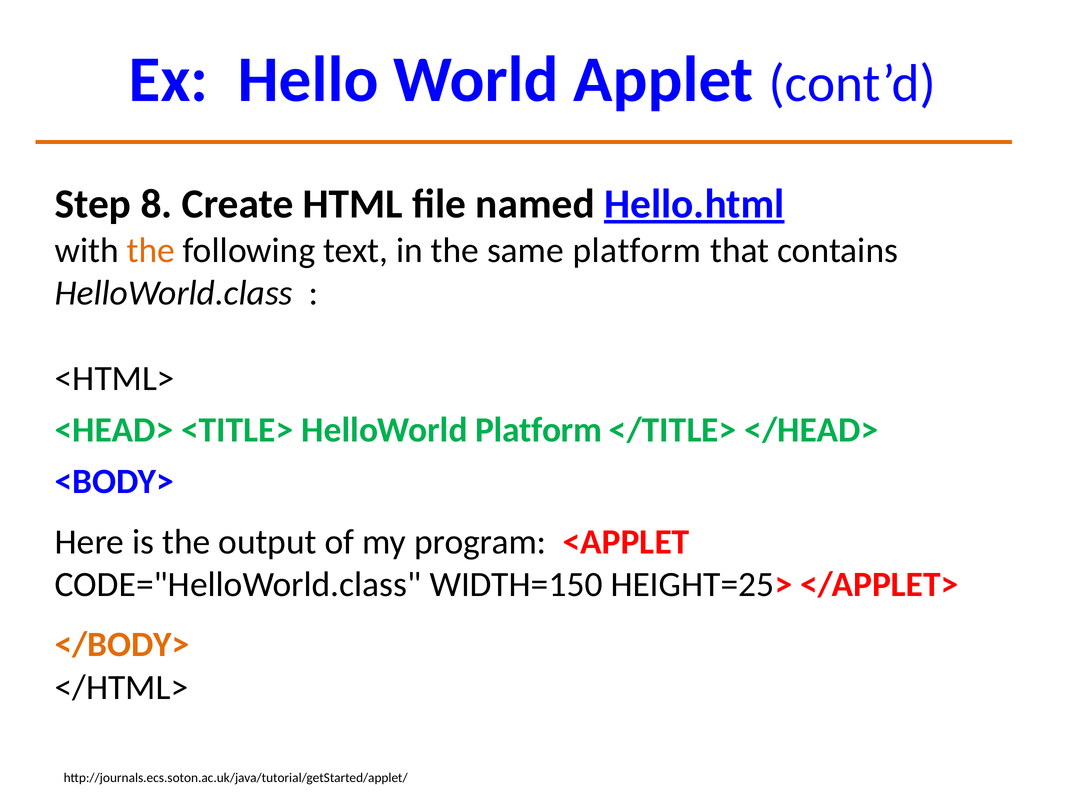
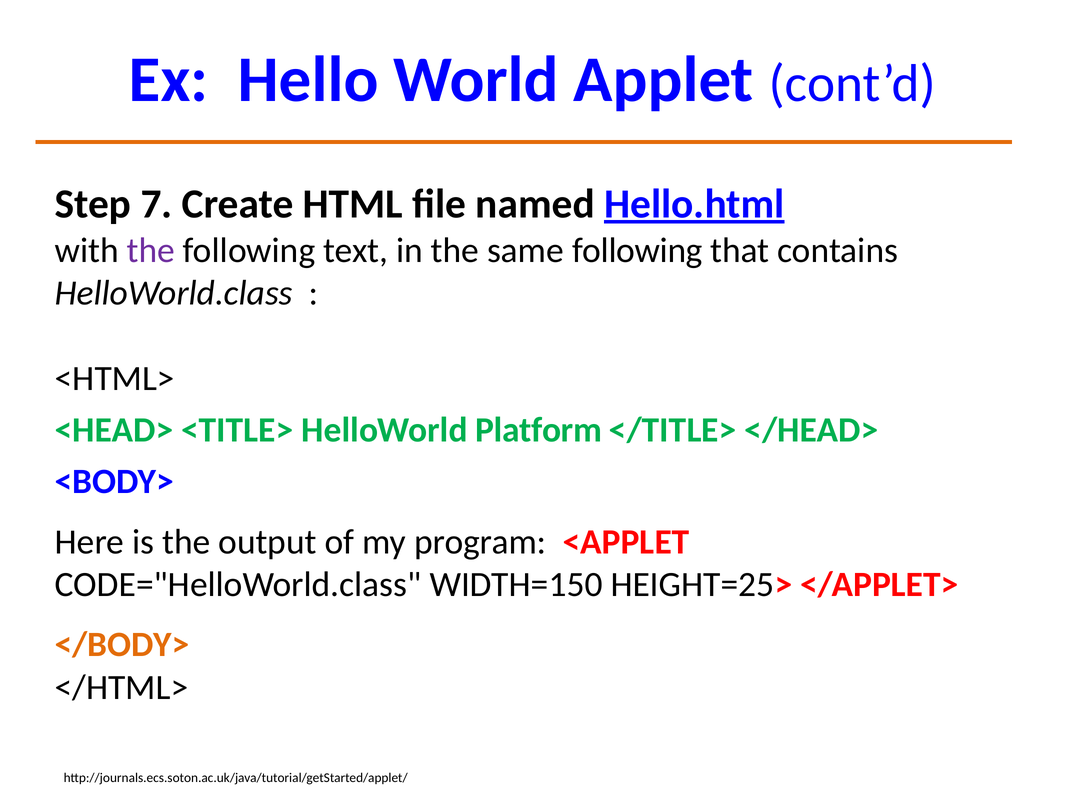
8: 8 -> 7
the at (151, 251) colour: orange -> purple
same platform: platform -> following
